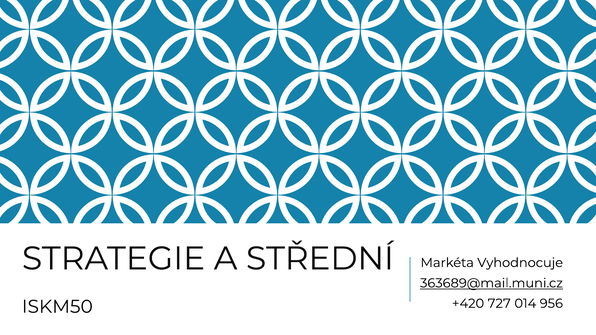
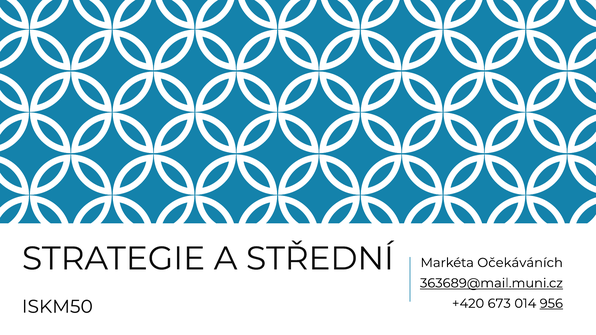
Vyhodnocuje: Vyhodnocuje -> Očekáváních
727: 727 -> 673
956 underline: none -> present
